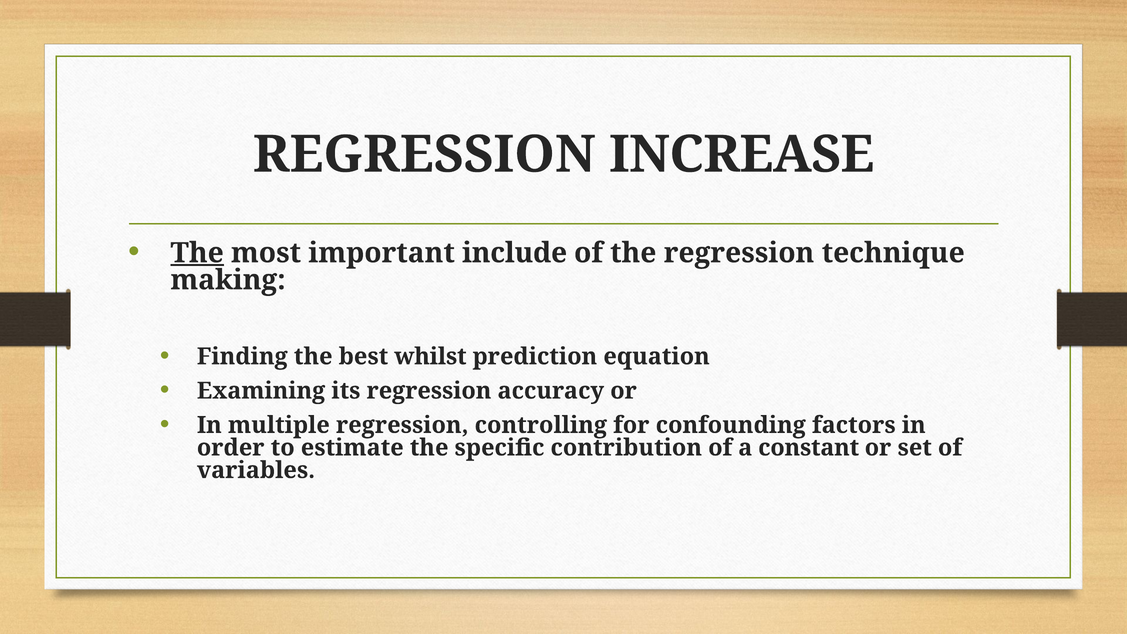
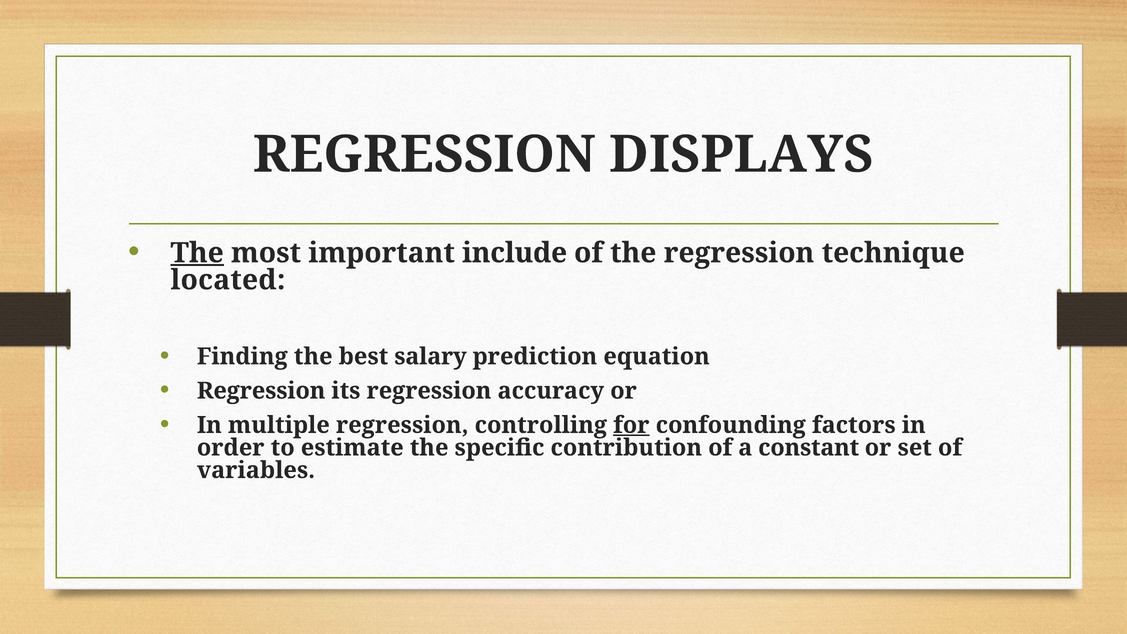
INCREASE: INCREASE -> DISPLAYS
making: making -> located
whilst: whilst -> salary
Examining at (261, 391): Examining -> Regression
for underline: none -> present
